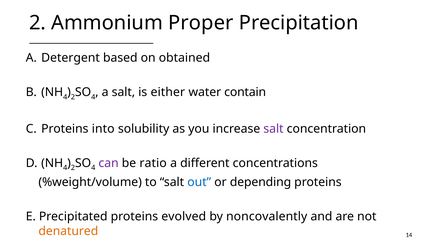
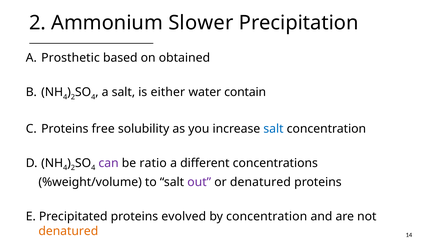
Proper: Proper -> Slower
Detergent: Detergent -> Prosthetic
into: into -> free
salt at (273, 129) colour: purple -> blue
out colour: blue -> purple
or depending: depending -> denatured
by noncovalently: noncovalently -> concentration
